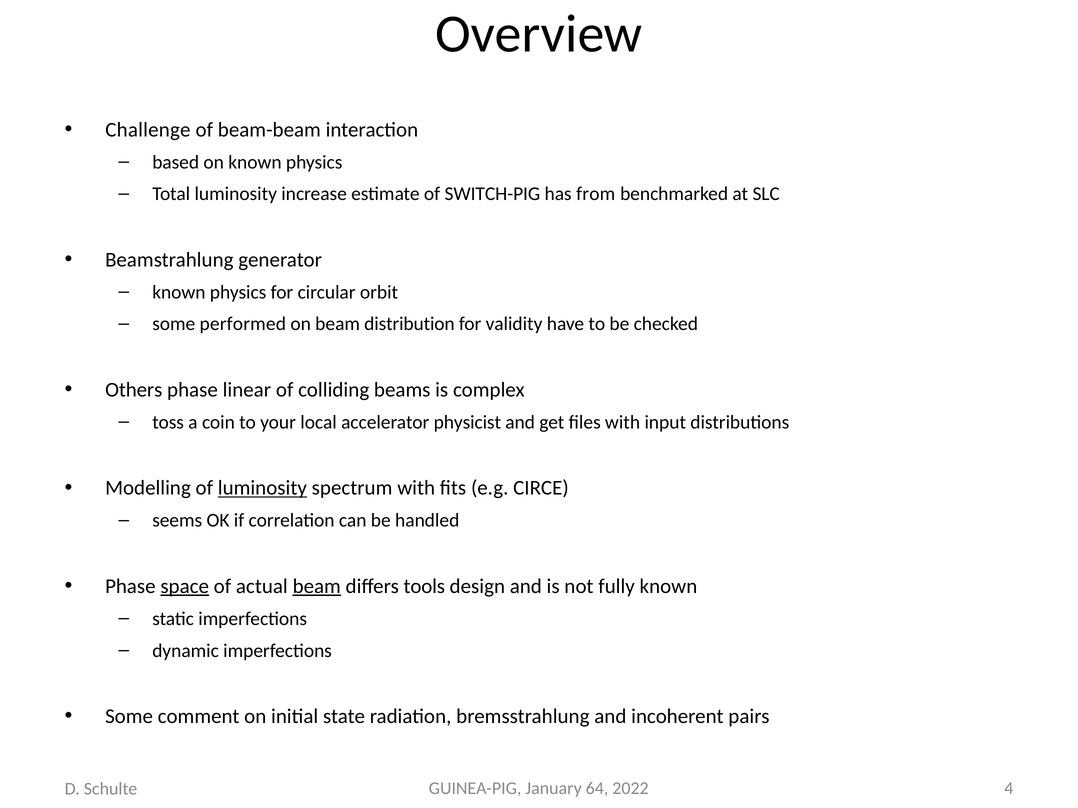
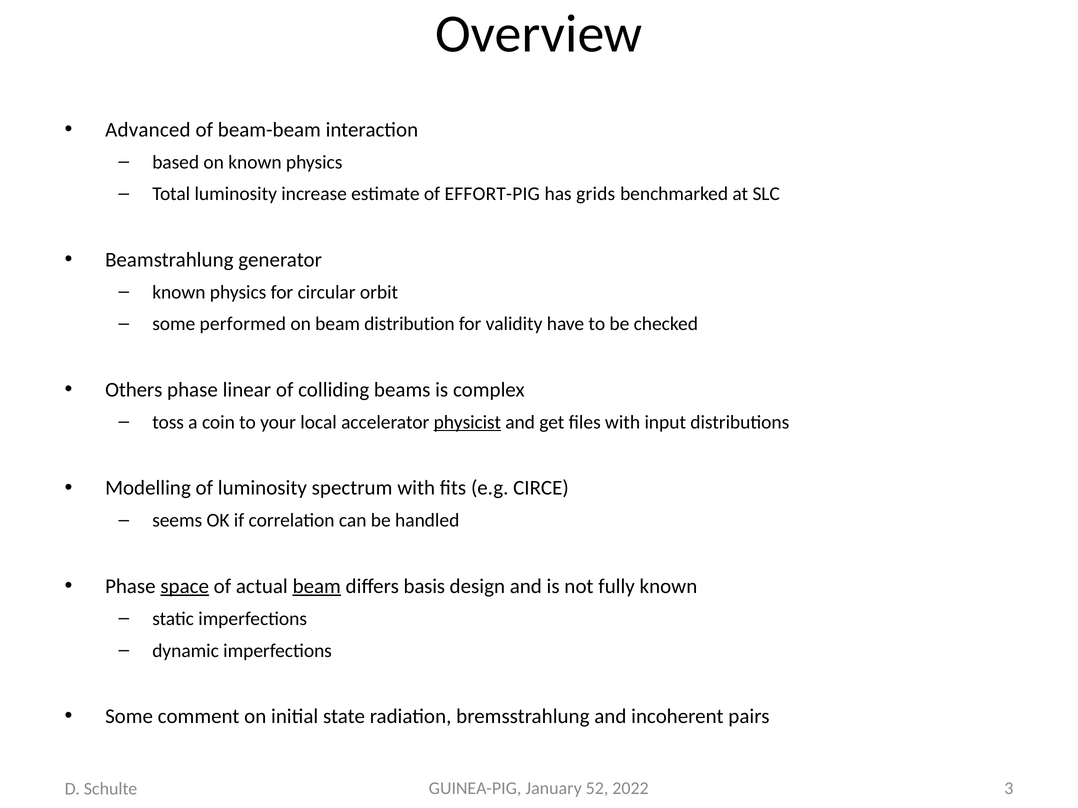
Challenge: Challenge -> Advanced
SWITCH-PIG: SWITCH-PIG -> EFFORT-PIG
from: from -> grids
physicist underline: none -> present
luminosity at (262, 488) underline: present -> none
tools: tools -> basis
64: 64 -> 52
4: 4 -> 3
